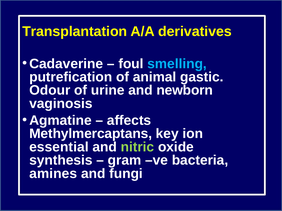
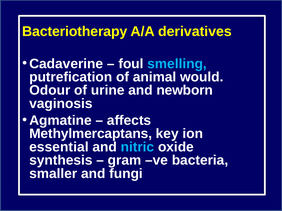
Transplantation: Transplantation -> Bacteriotherapy
gastic: gastic -> would
nitric colour: light green -> light blue
amines: amines -> smaller
